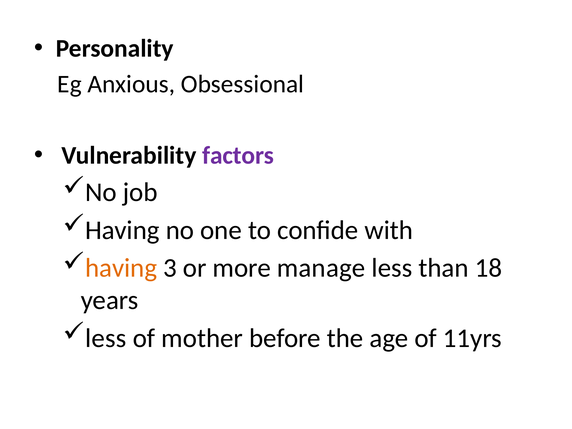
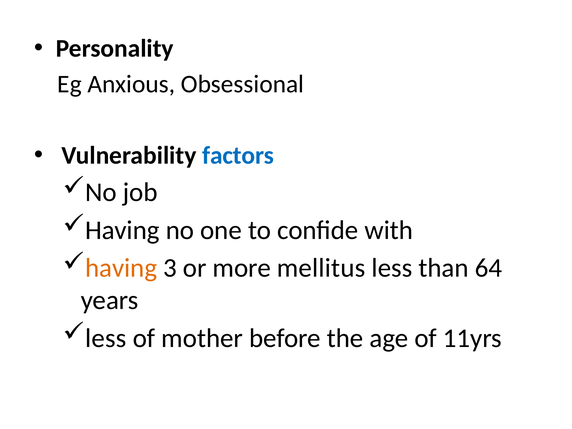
factors colour: purple -> blue
manage: manage -> mellitus
18: 18 -> 64
